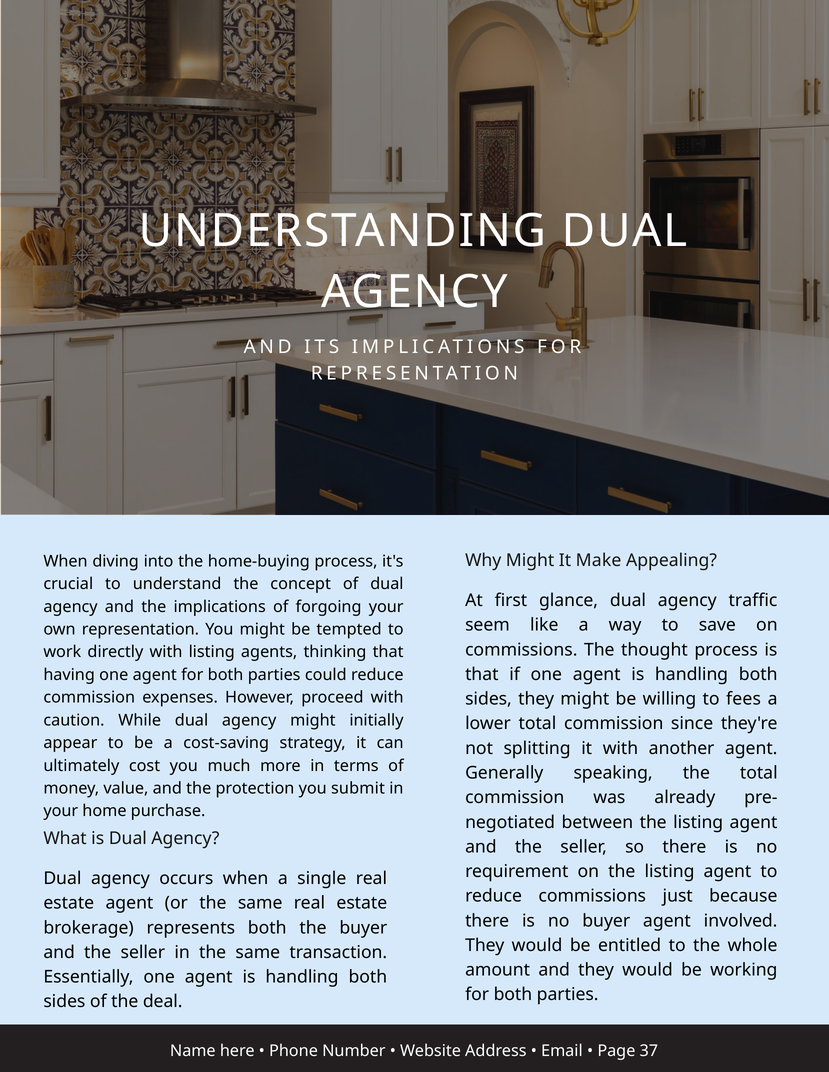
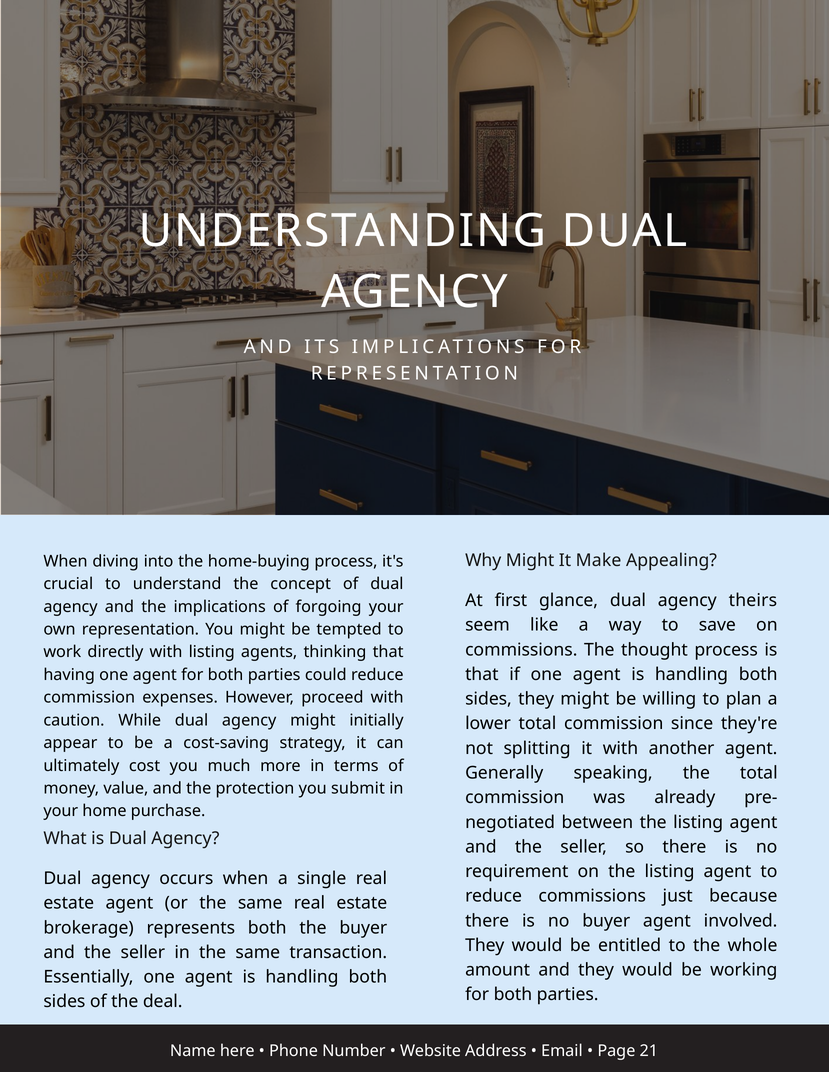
traffic: traffic -> theirs
fees: fees -> plan
37: 37 -> 21
